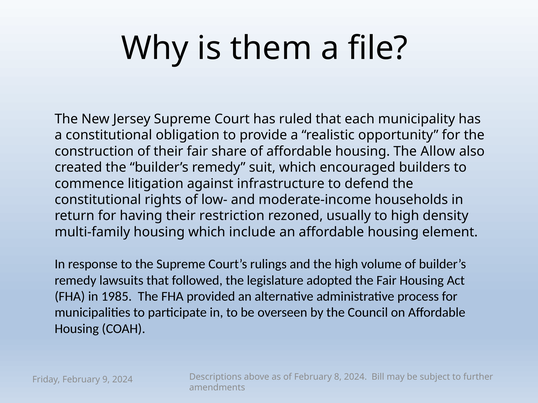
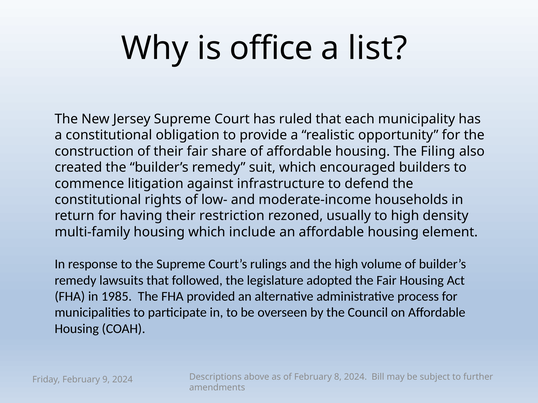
them: them -> office
file: file -> list
Allow: Allow -> Filing
